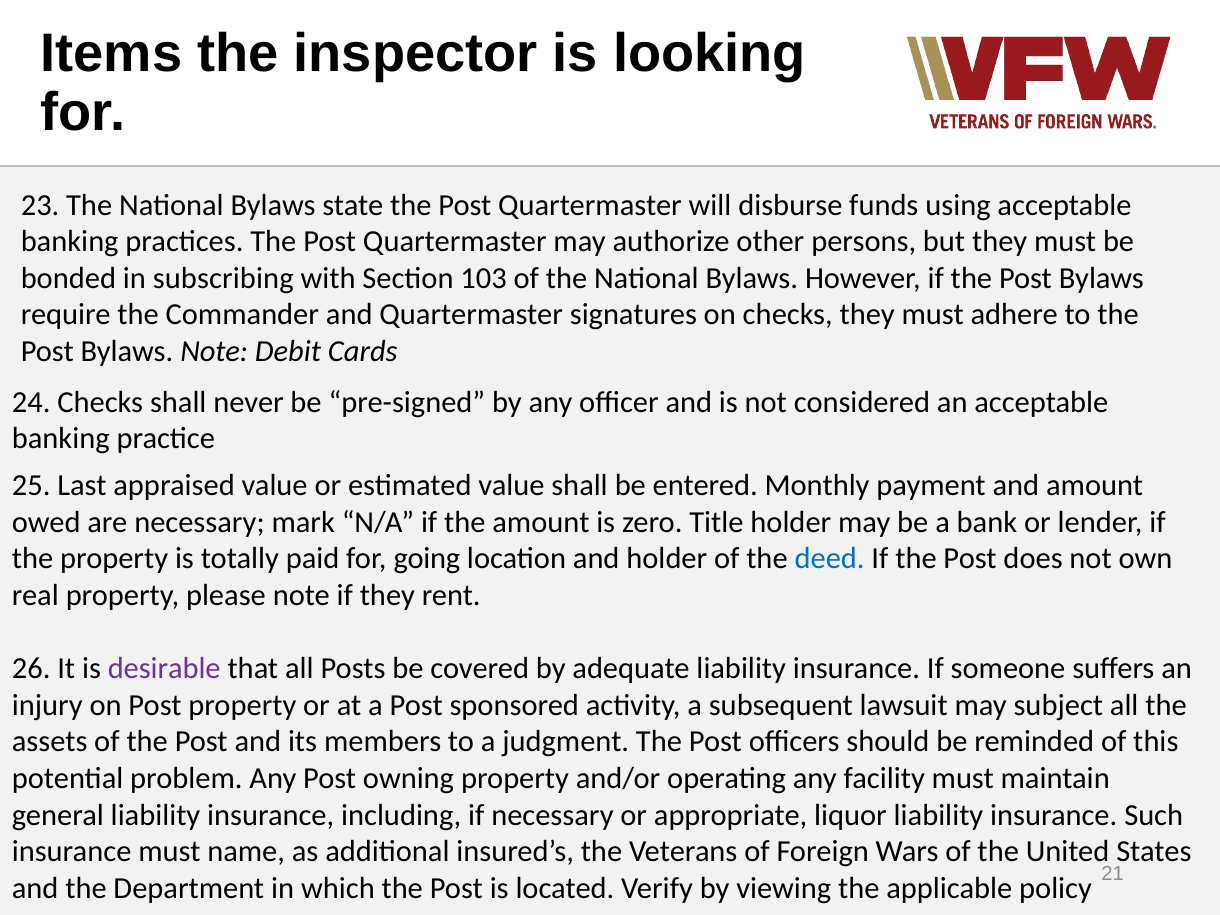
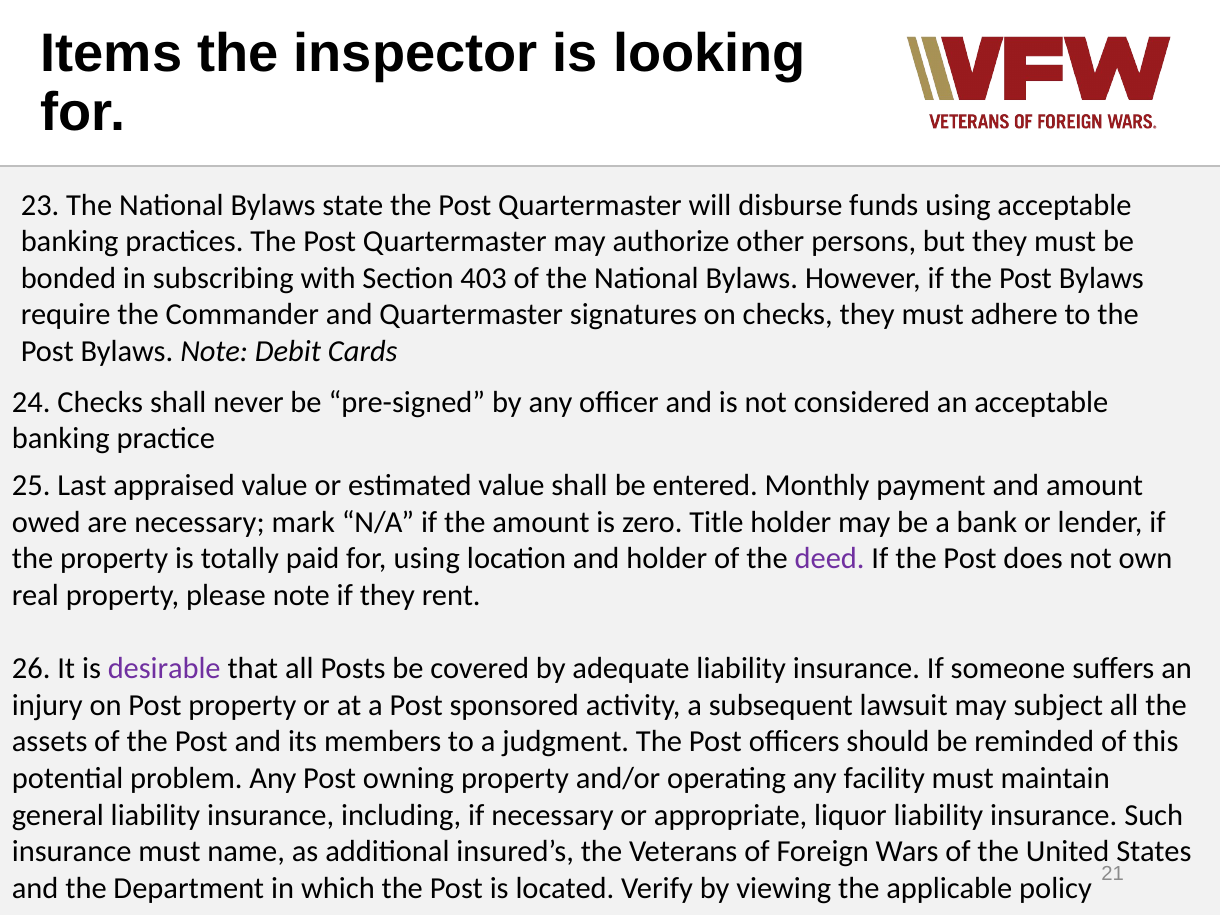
103: 103 -> 403
for going: going -> using
deed colour: blue -> purple
